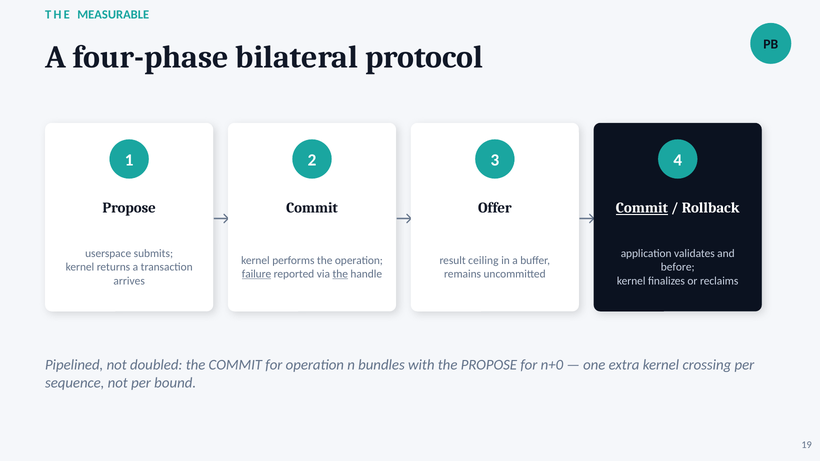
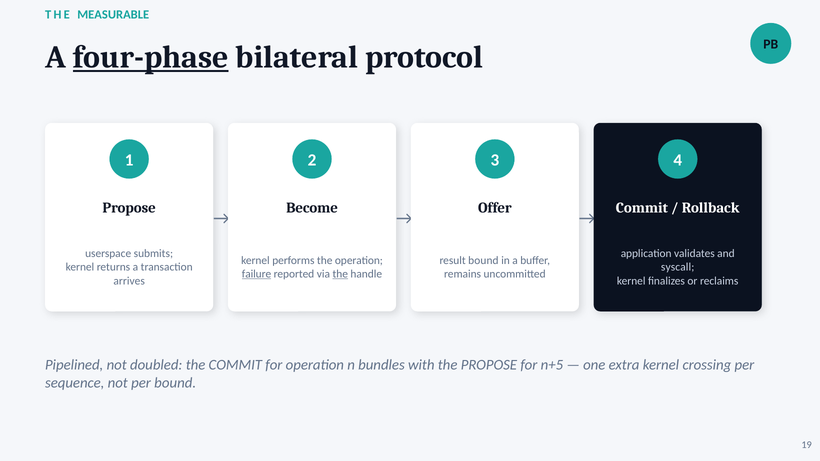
four-phase underline: none -> present
Commit at (312, 208): Commit -> Become
Commit at (642, 208) underline: present -> none
result ceiling: ceiling -> bound
before: before -> syscall
n+0: n+0 -> n+5
